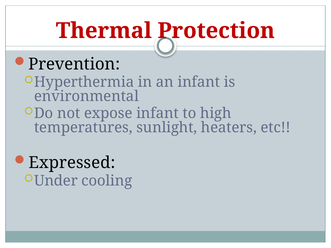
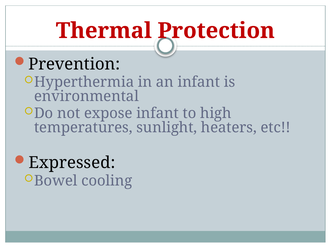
Under: Under -> Bowel
